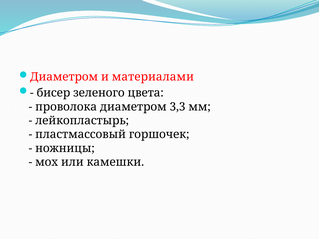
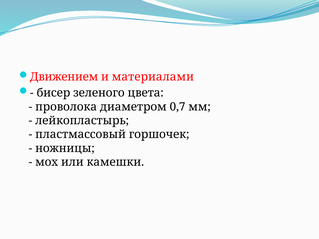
Диаметром at (64, 77): Диаметром -> Движением
3,3: 3,3 -> 0,7
